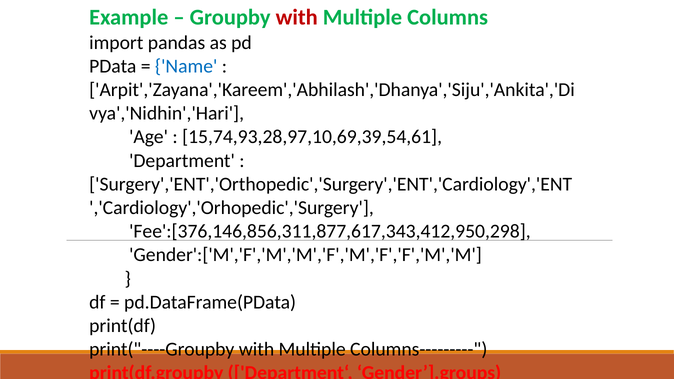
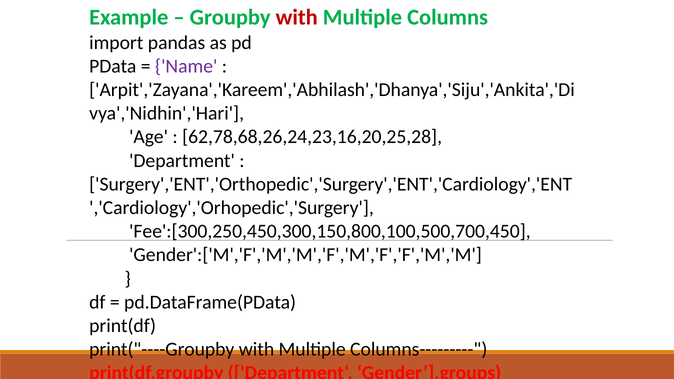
Name colour: blue -> purple
15,74,93,28,97,10,69,39,54,61: 15,74,93,28,97,10,69,39,54,61 -> 62,78,68,26,24,23,16,20,25,28
Fee':[376,146,856,311,877,617,343,412,950,298: Fee':[376,146,856,311,877,617,343,412,950,298 -> Fee':[300,250,450,300,150,800,100,500,700,450
